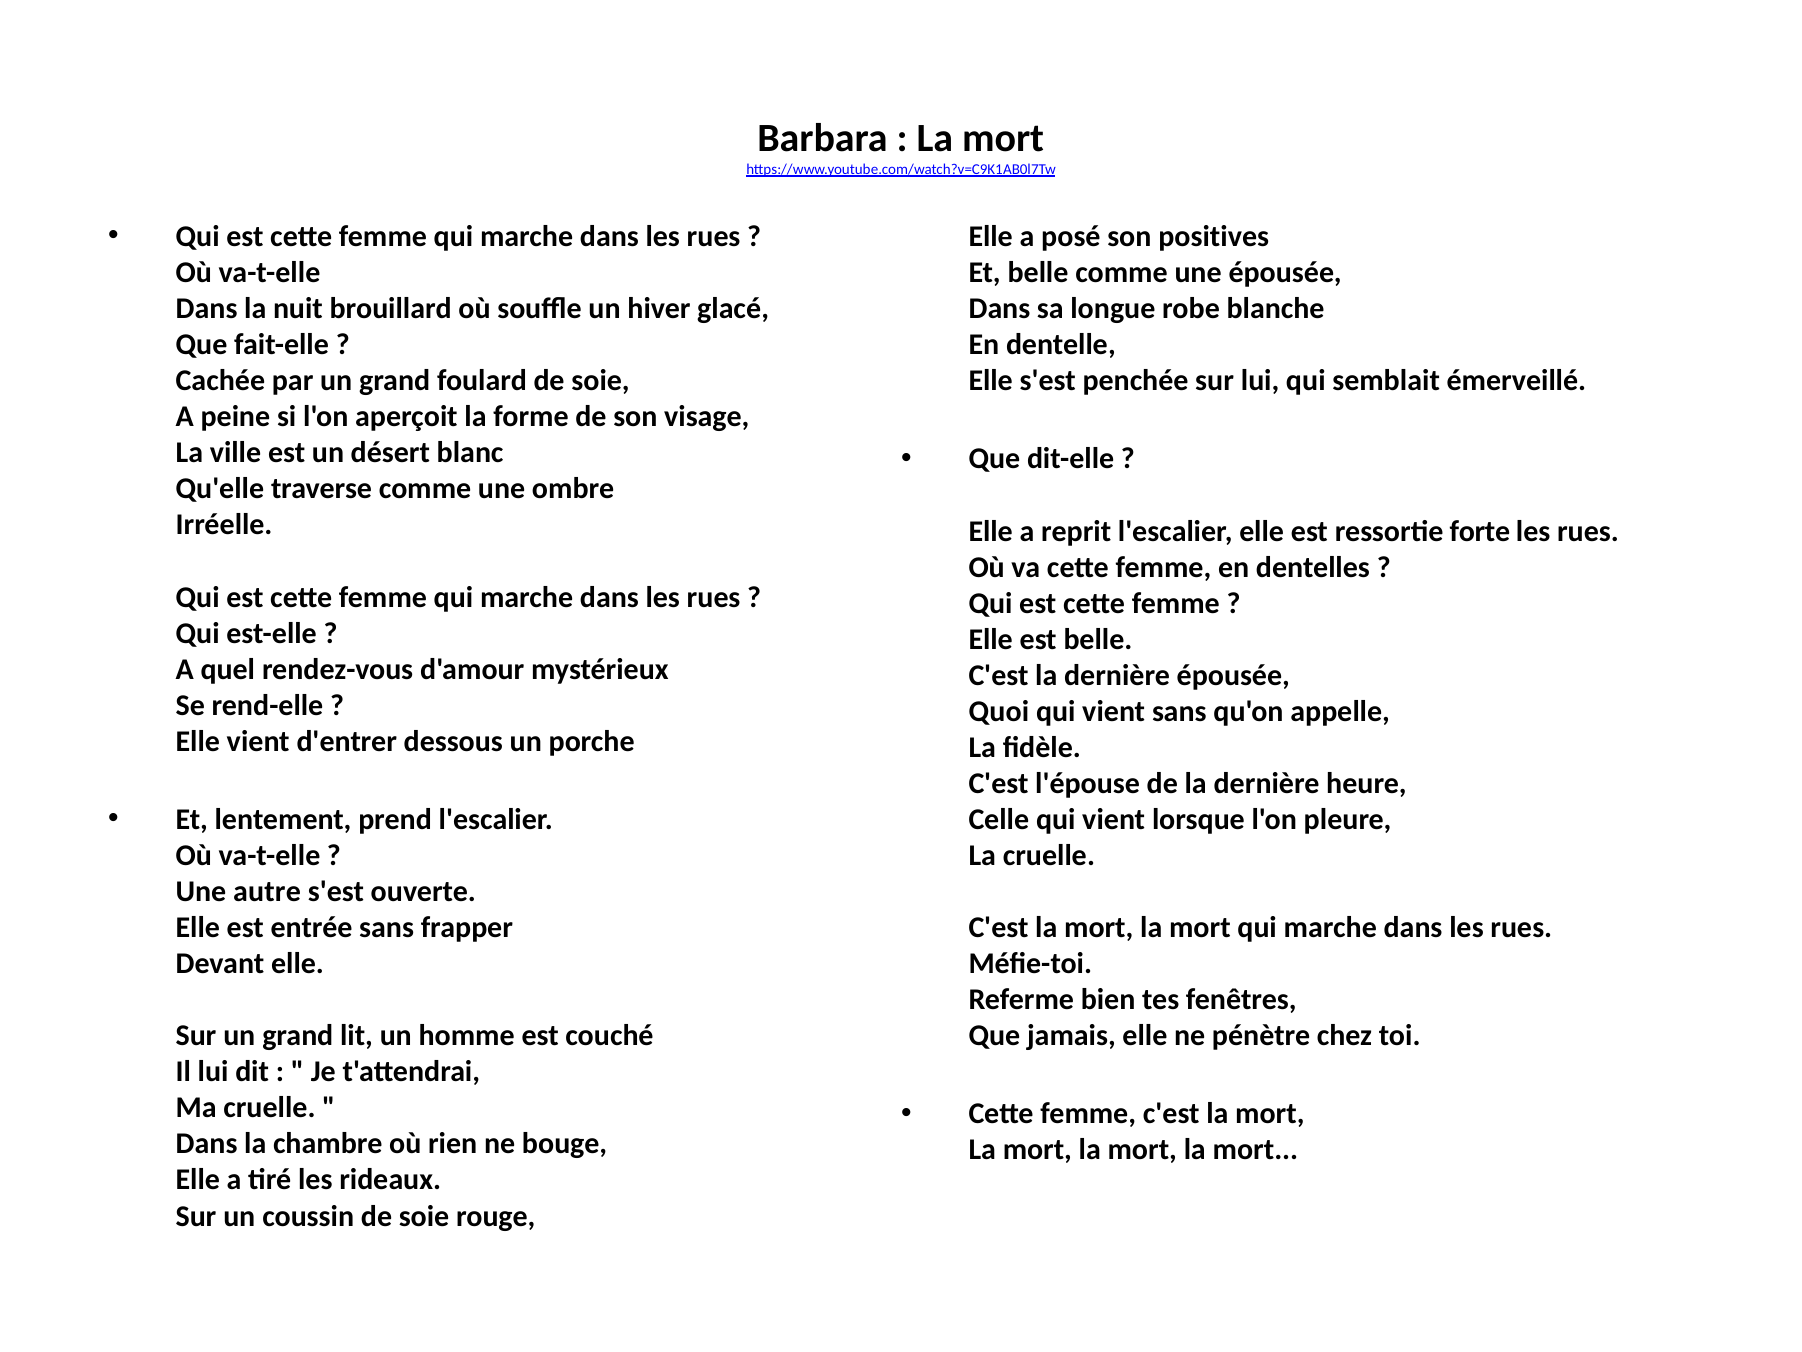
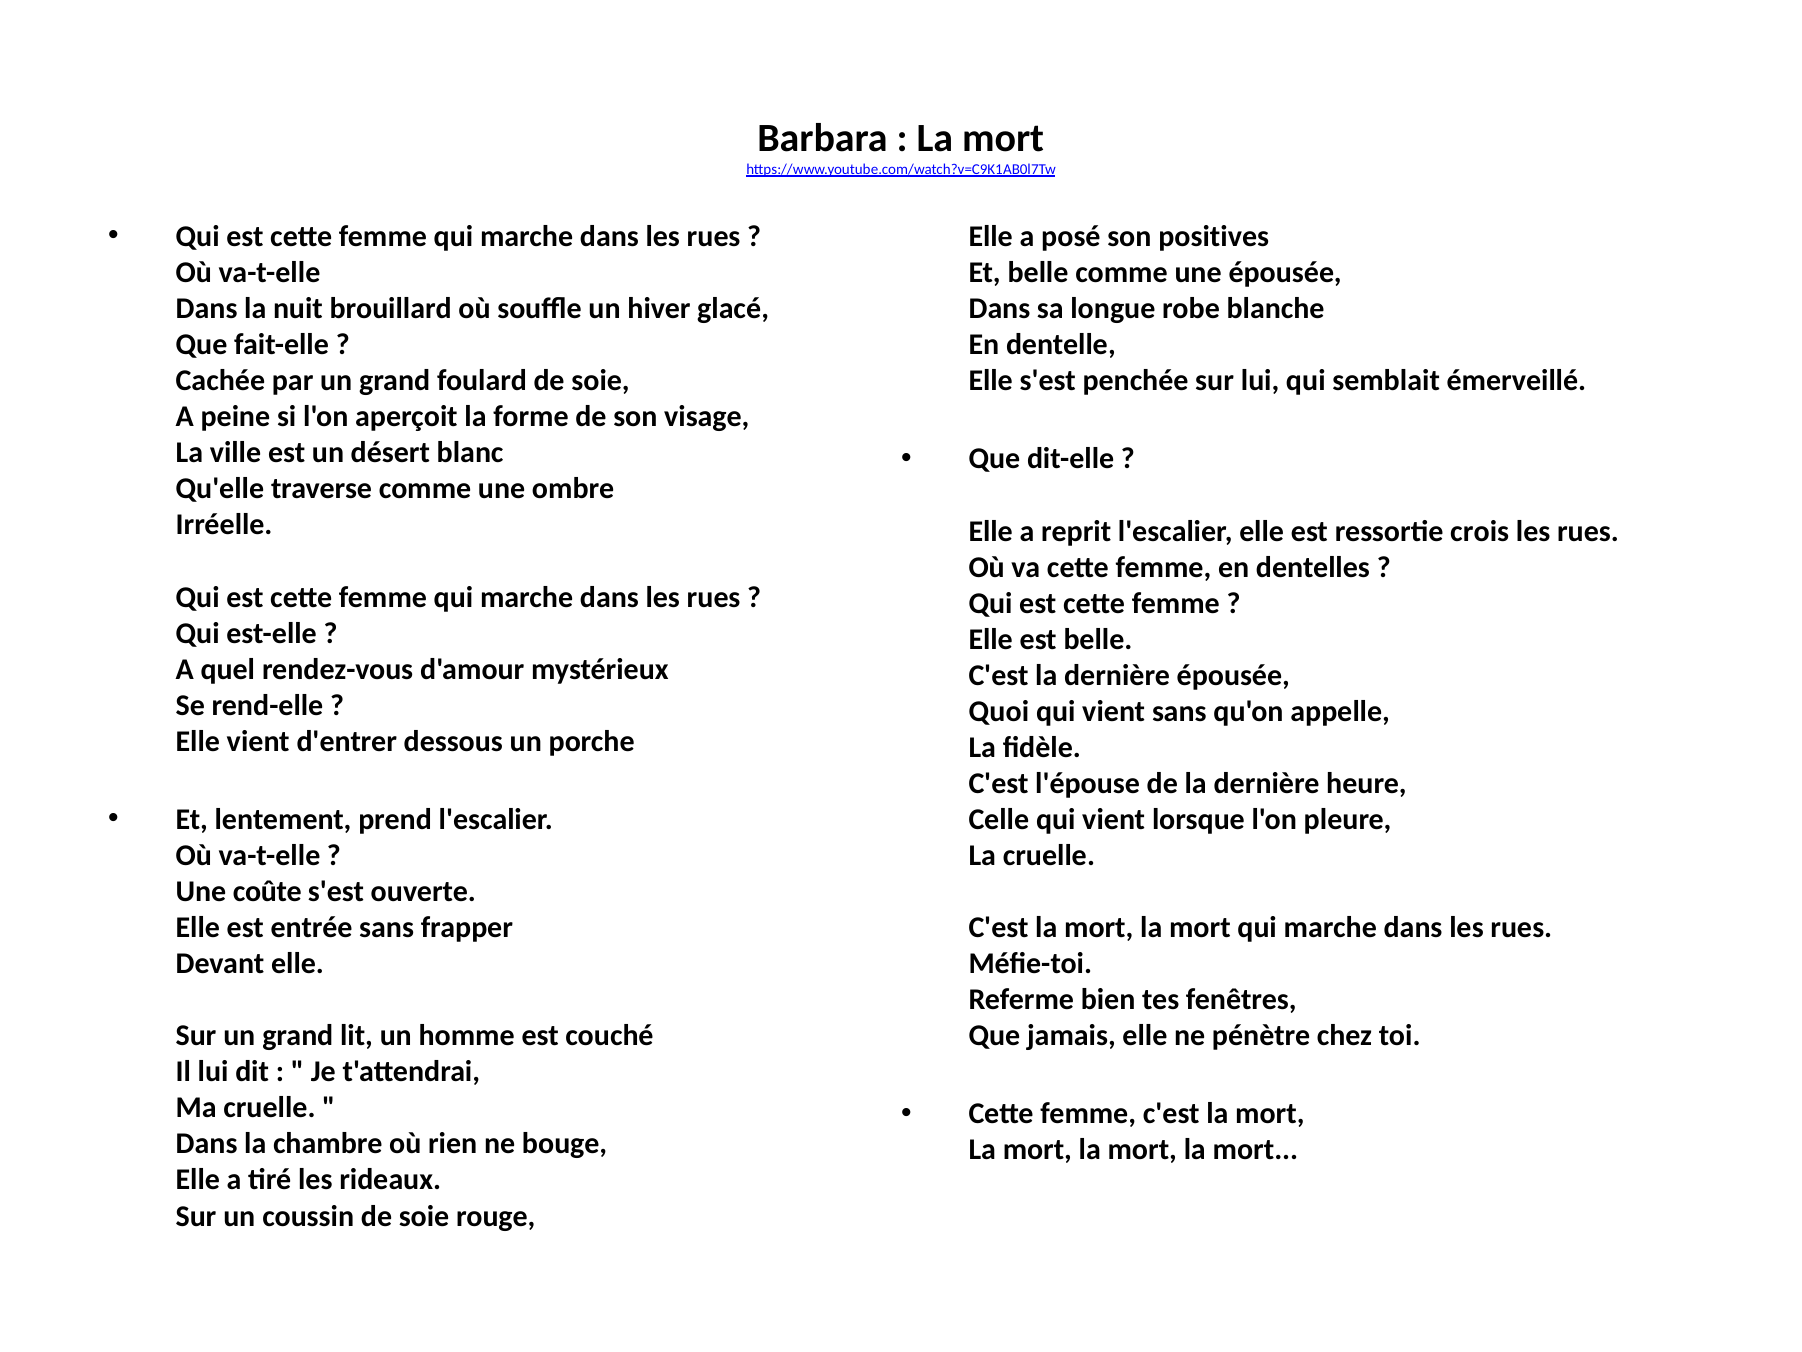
forte: forte -> crois
autre: autre -> coûte
